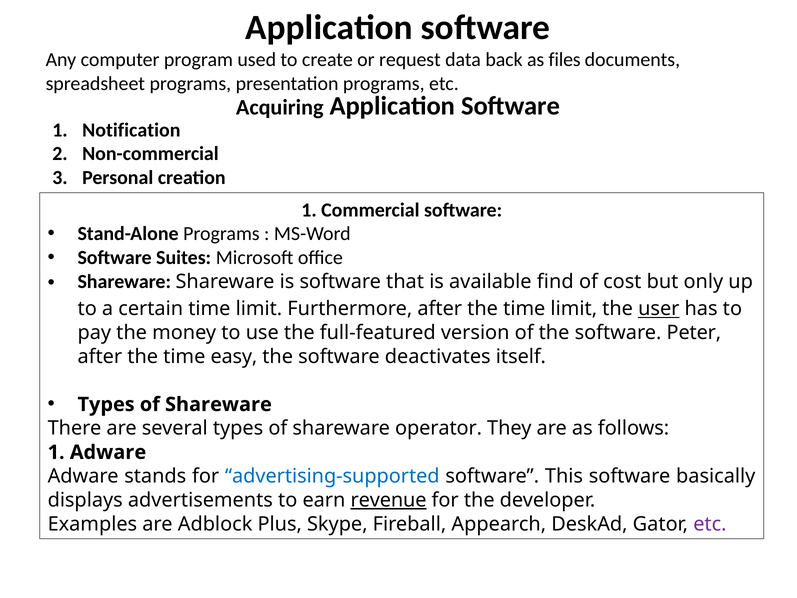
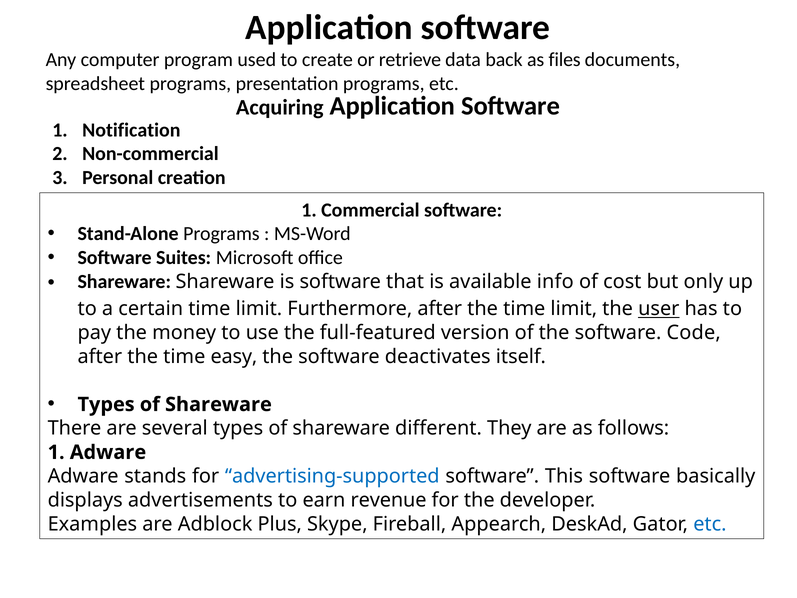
request: request -> retrieve
find: find -> info
Peter: Peter -> Code
operator: operator -> different
revenue underline: present -> none
etc at (710, 524) colour: purple -> blue
